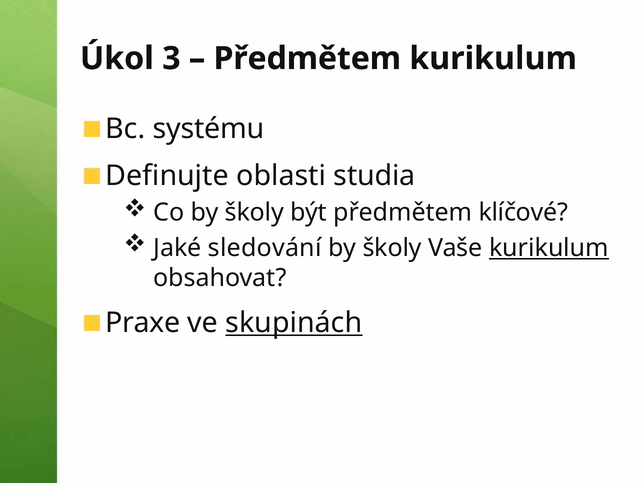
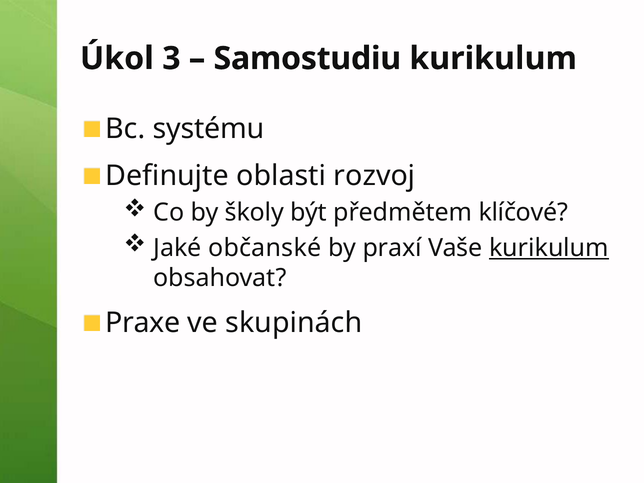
Předmětem at (307, 58): Předmětem -> Samostudiu
studia: studia -> rozvoj
sledování: sledování -> občanské
školy at (392, 248): školy -> praxí
skupinách underline: present -> none
